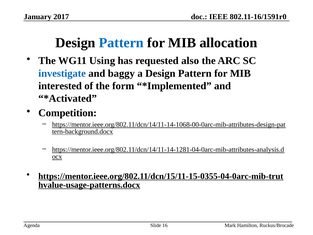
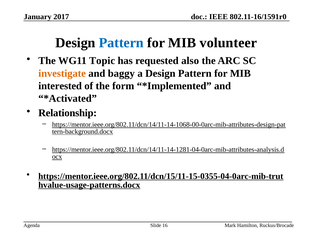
allocation: allocation -> volunteer
Using: Using -> Topic
investigate colour: blue -> orange
Competition: Competition -> Relationship
